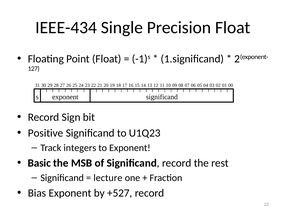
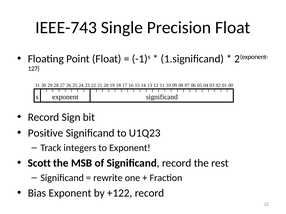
IEEE-434: IEEE-434 -> IEEE-743
Basic: Basic -> Scott
lecture: lecture -> rewrite
+527: +527 -> +122
